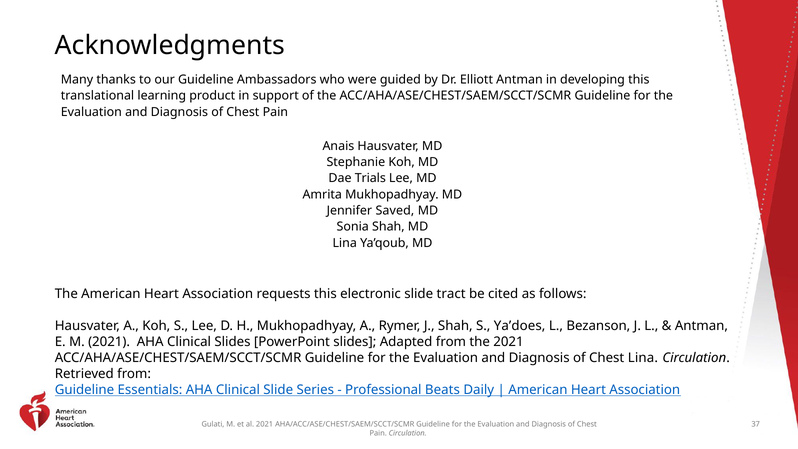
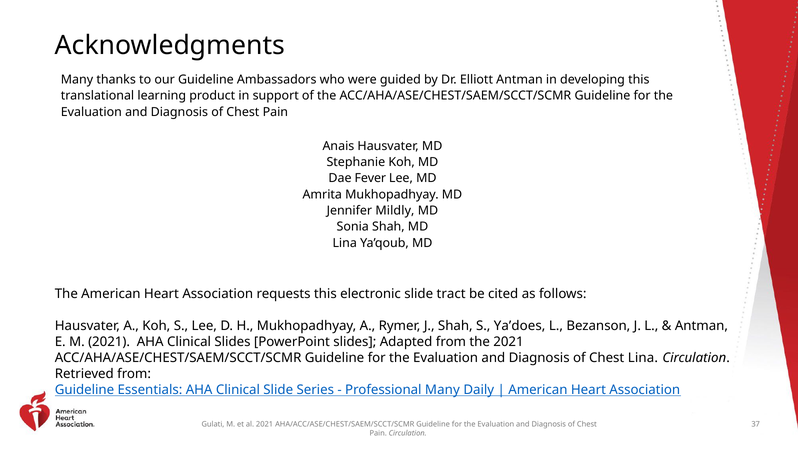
Trials: Trials -> Fever
Saved: Saved -> Mildly
Professional Beats: Beats -> Many
